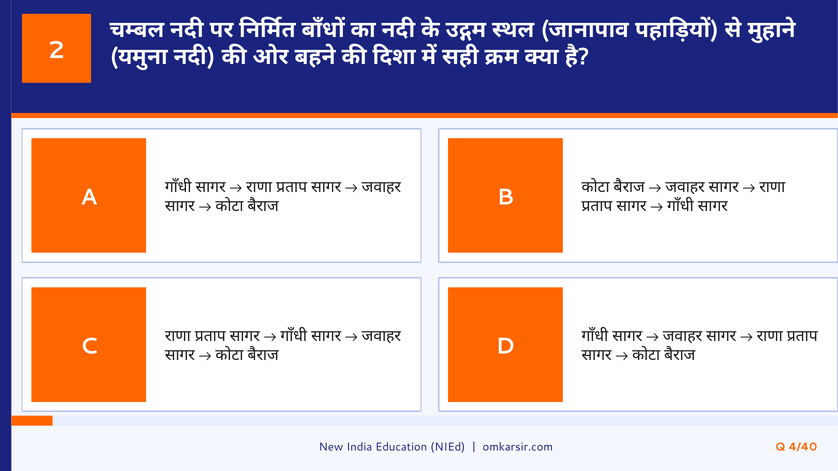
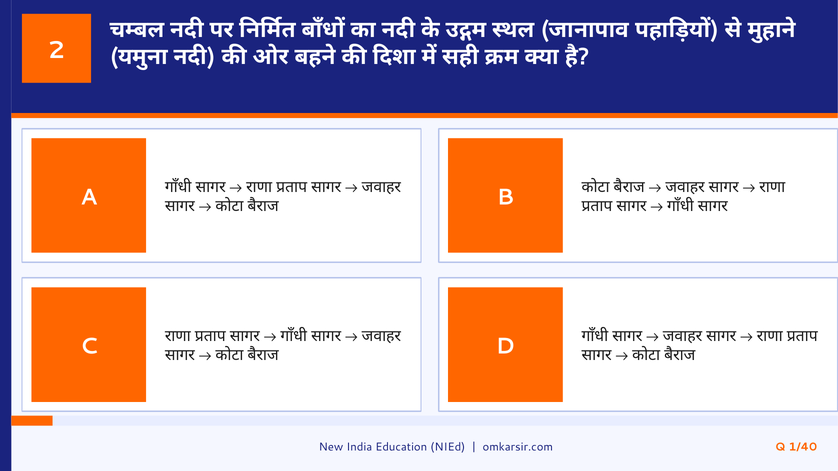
4/40: 4/40 -> 1/40
